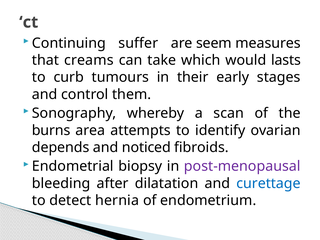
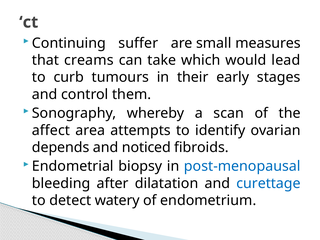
seem: seem -> small
lasts: lasts -> lead
burns: burns -> affect
post-menopausal colour: purple -> blue
hernia: hernia -> watery
